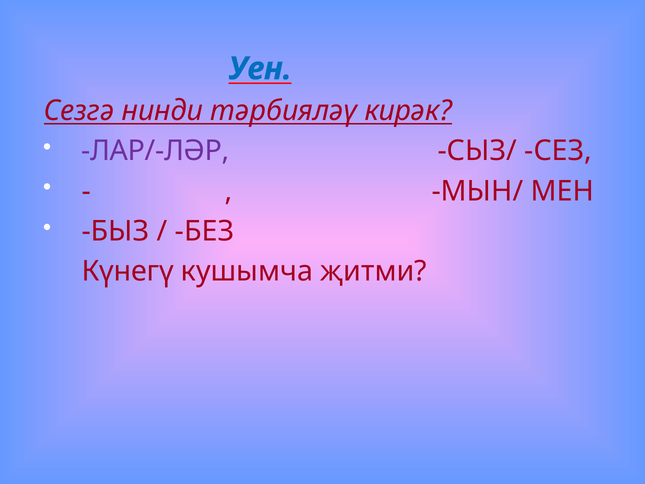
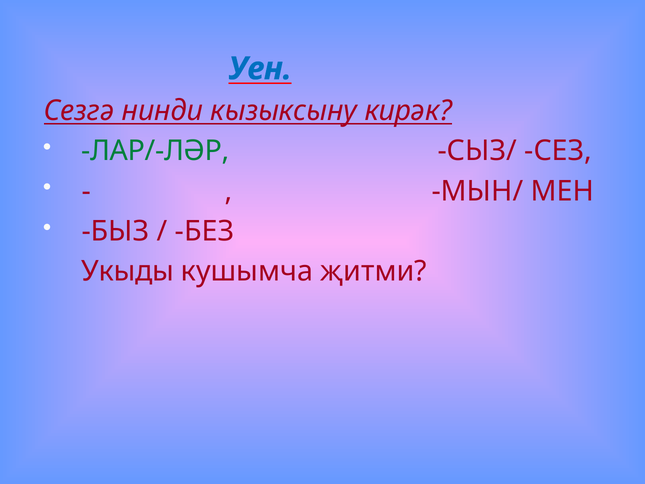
тәрбияләү: тәрбияләү -> кызыксыну
ЛАР/-ЛӘР colour: purple -> green
Күнегү: Күнегү -> Укыды
